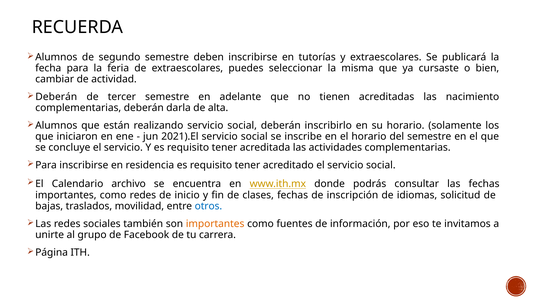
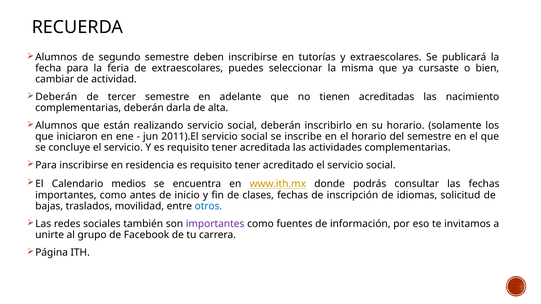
2021).El: 2021).El -> 2011).El
archivo: archivo -> medios
como redes: redes -> antes
importantes at (215, 224) colour: orange -> purple
